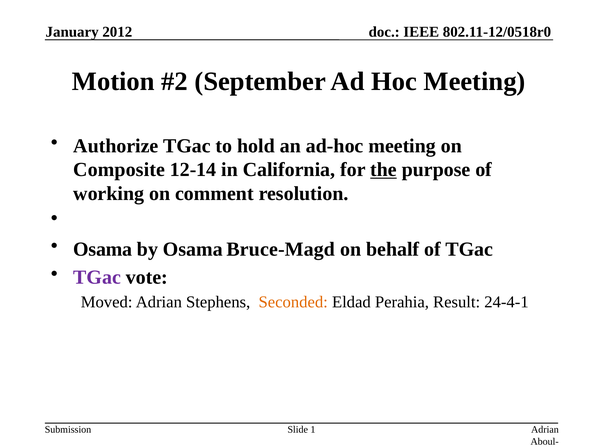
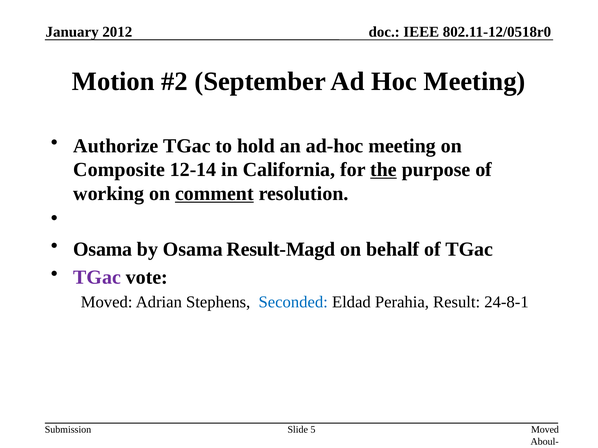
comment underline: none -> present
Bruce-Magd: Bruce-Magd -> Result-Magd
Seconded colour: orange -> blue
24-4-1: 24-4-1 -> 24-8-1
1: 1 -> 5
Adrian at (545, 430): Adrian -> Moved
